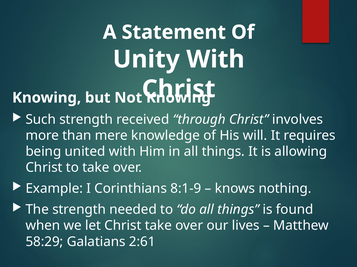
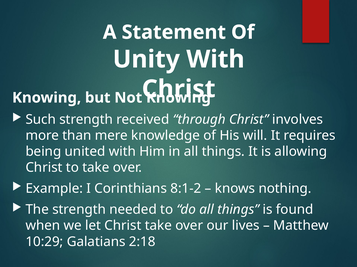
8:1-9: 8:1-9 -> 8:1-2
58:29: 58:29 -> 10:29
2:61: 2:61 -> 2:18
